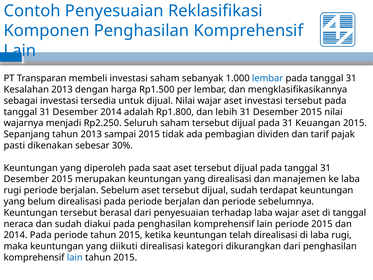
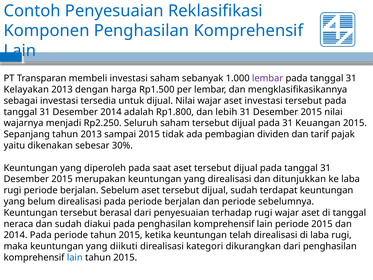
lembar at (268, 78) colour: blue -> purple
Kesalahan: Kesalahan -> Kelayakan
pasti: pasti -> yaitu
manajemen: manajemen -> ditunjukkan
terhadap laba: laba -> rugi
